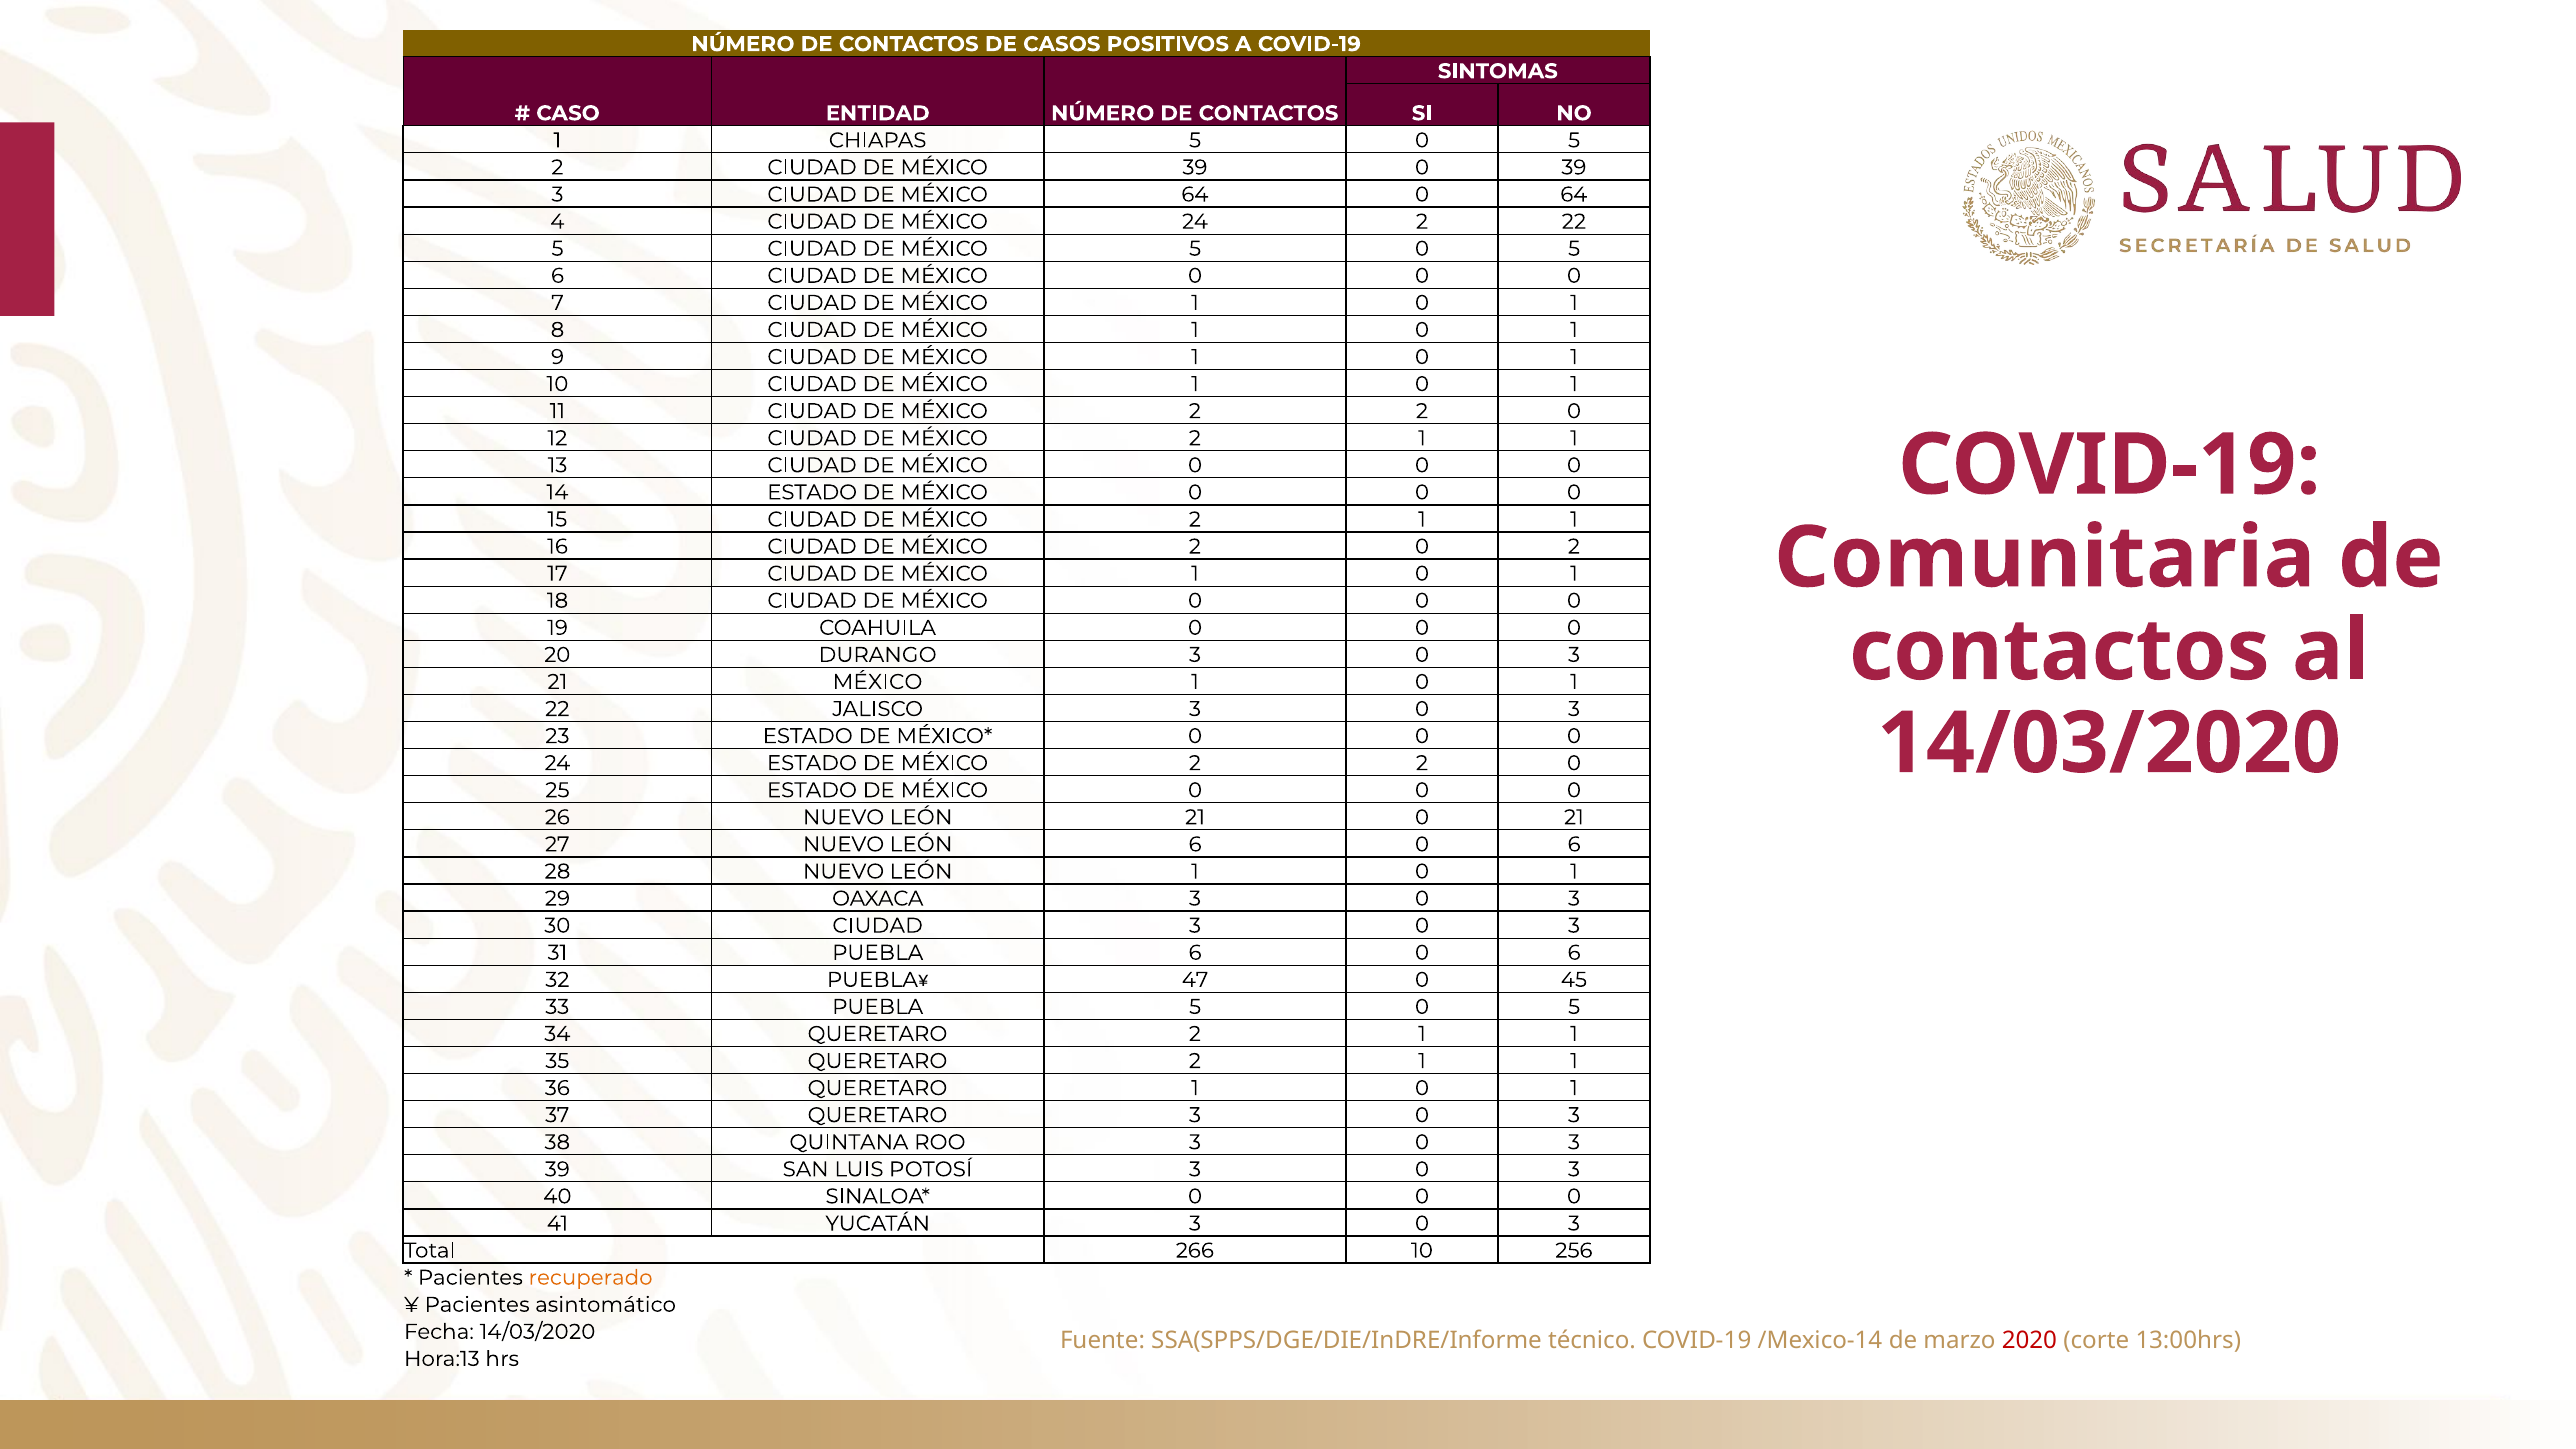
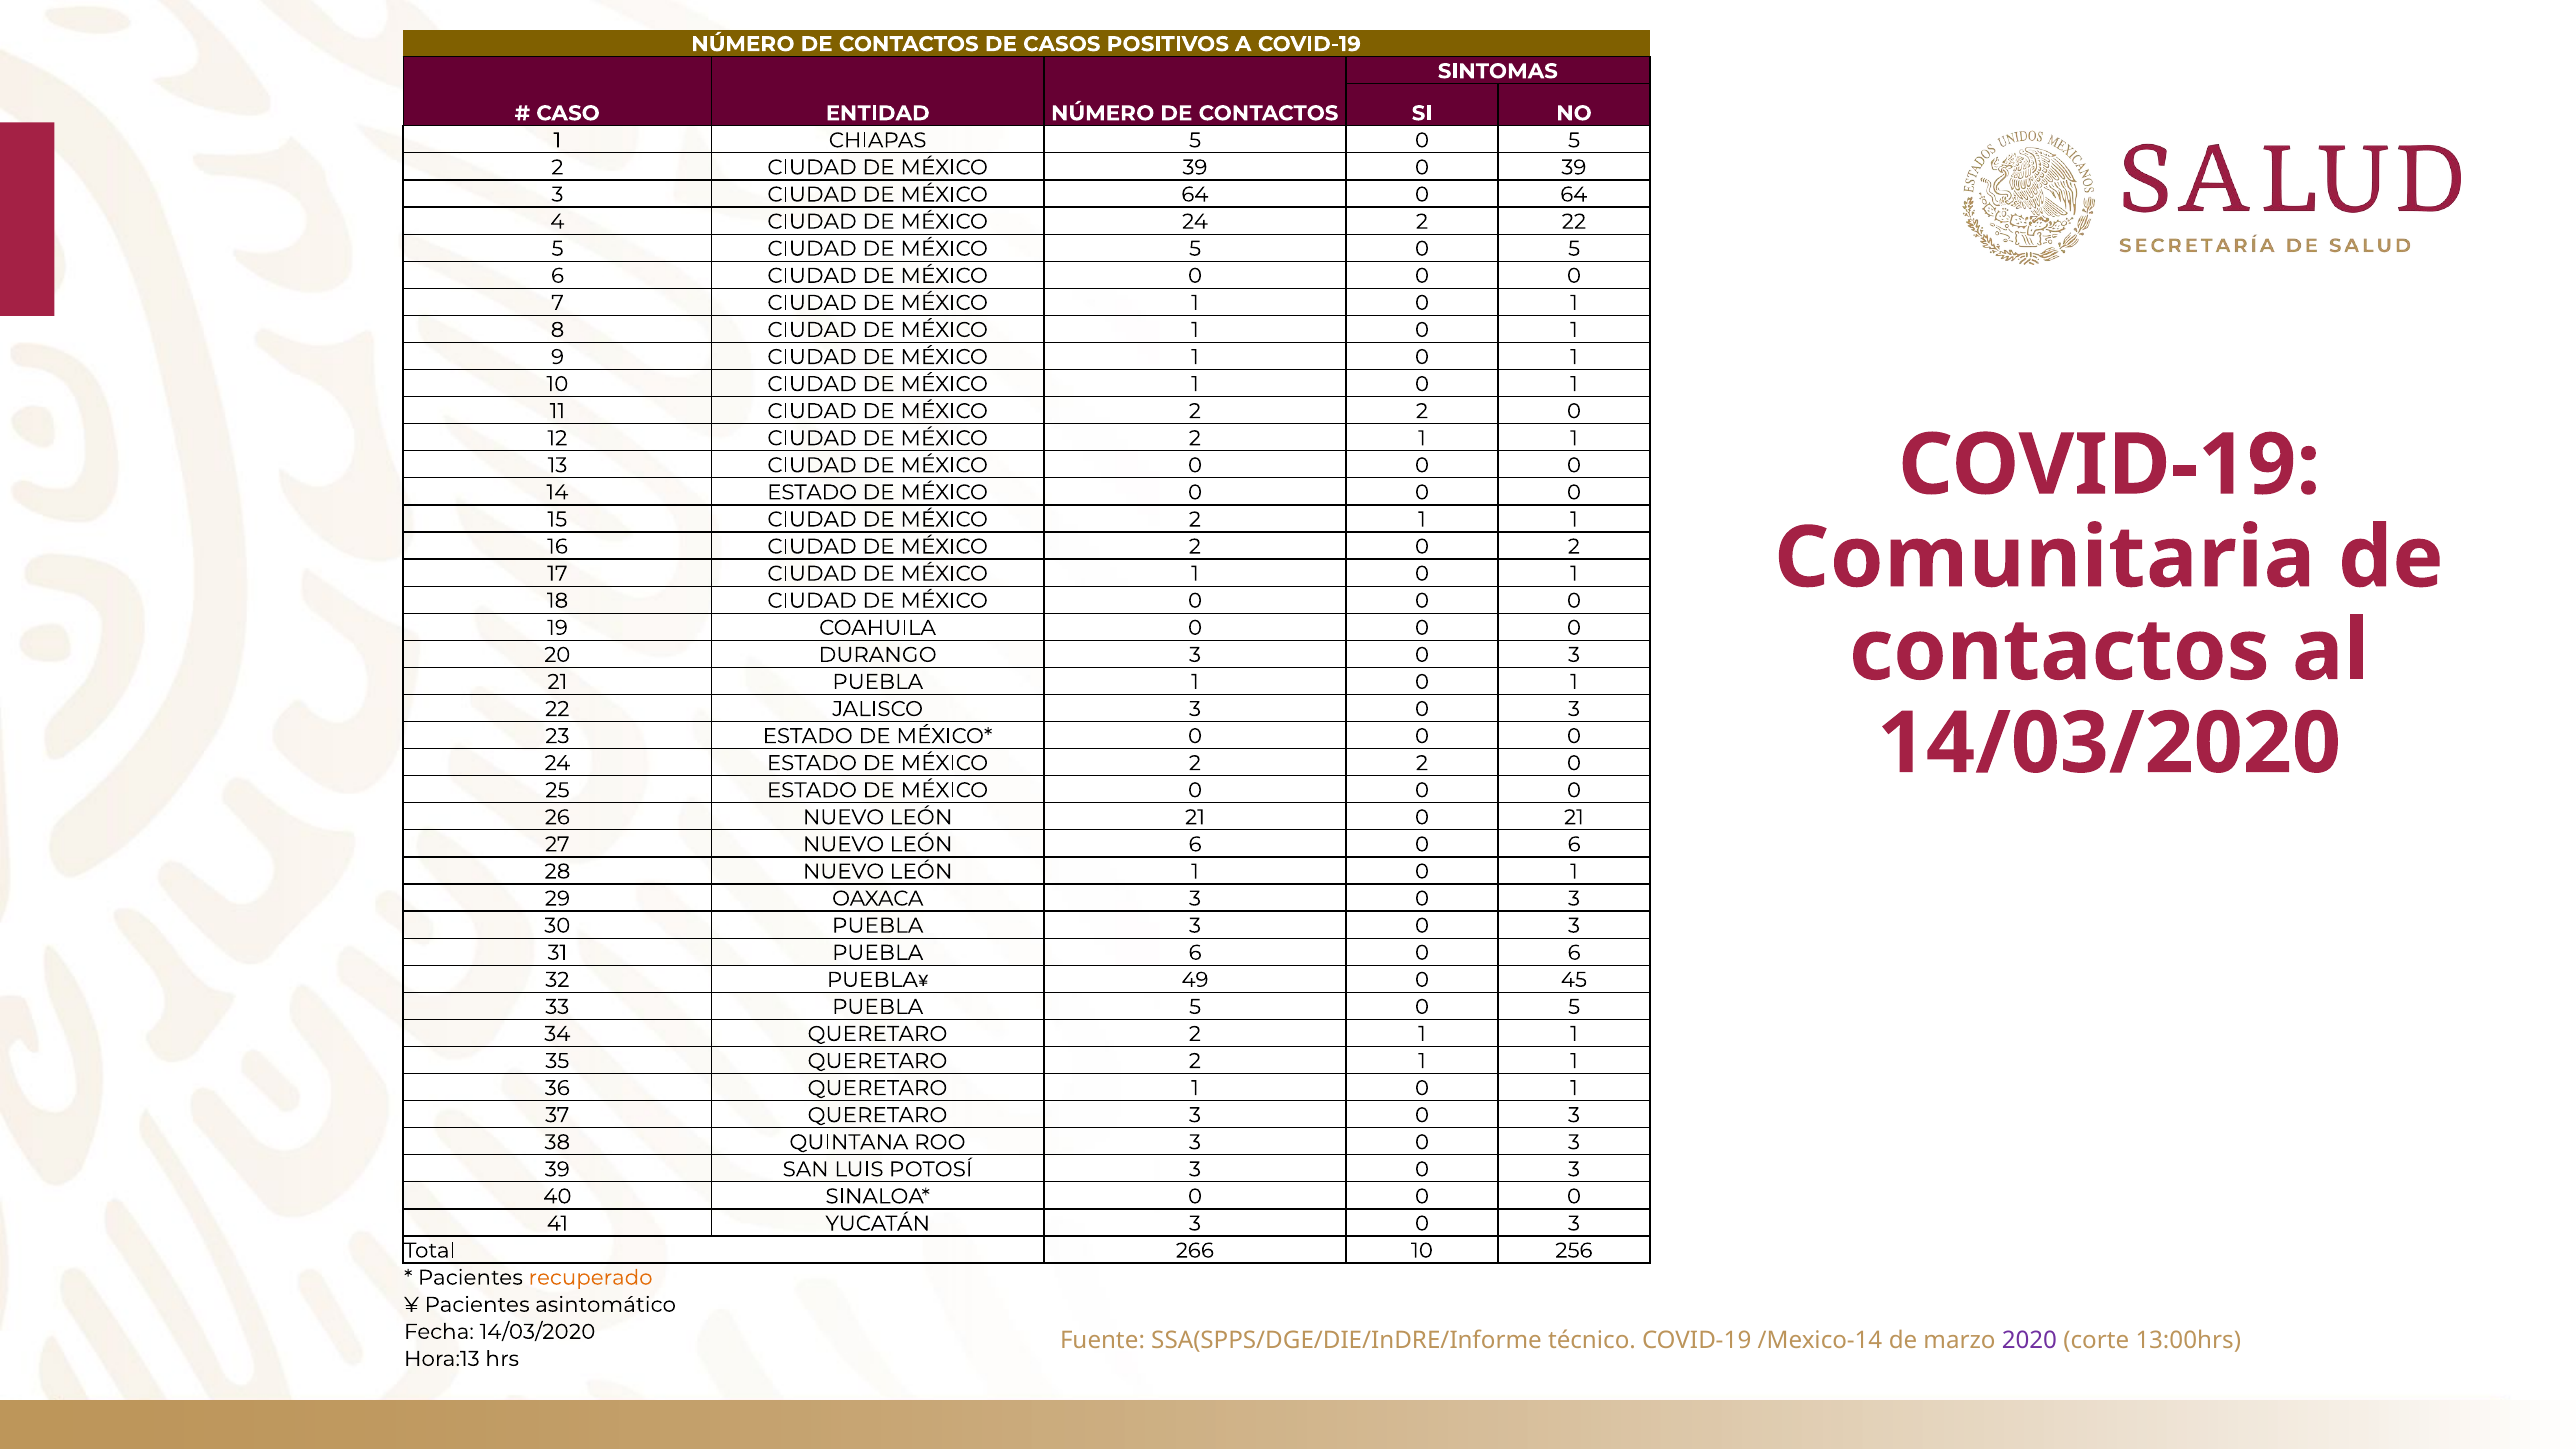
21 MÉXICO: MÉXICO -> PUEBLA
30 CIUDAD: CIUDAD -> PUEBLA
47: 47 -> 49
2020 colour: red -> purple
